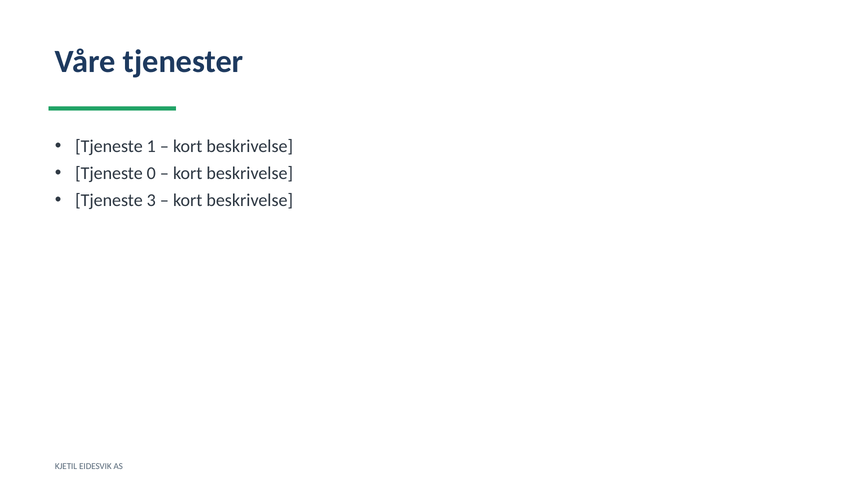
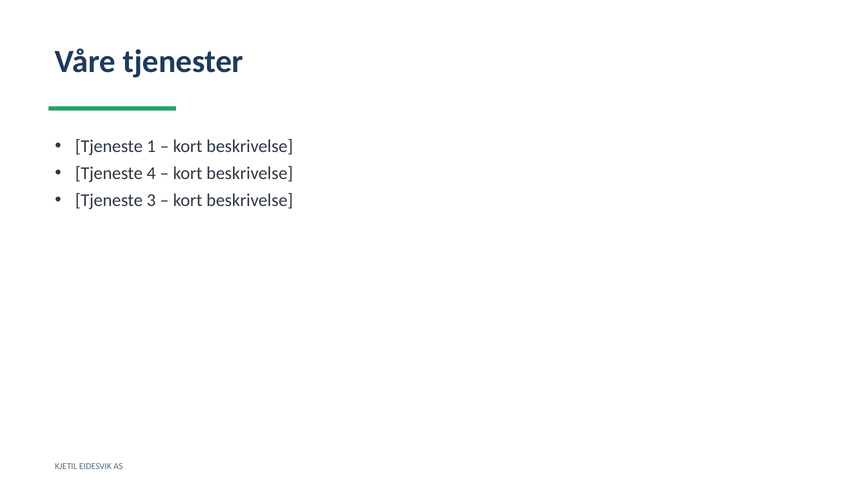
0: 0 -> 4
